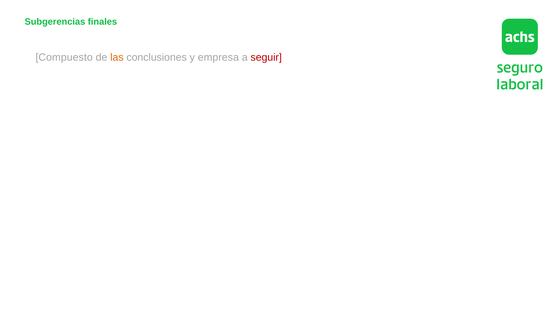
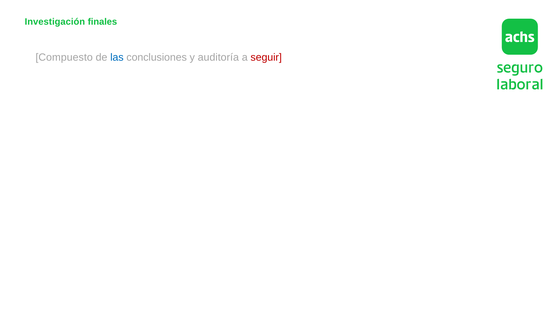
Subgerencias: Subgerencias -> Investigación
las colour: orange -> blue
empresa: empresa -> auditoría
